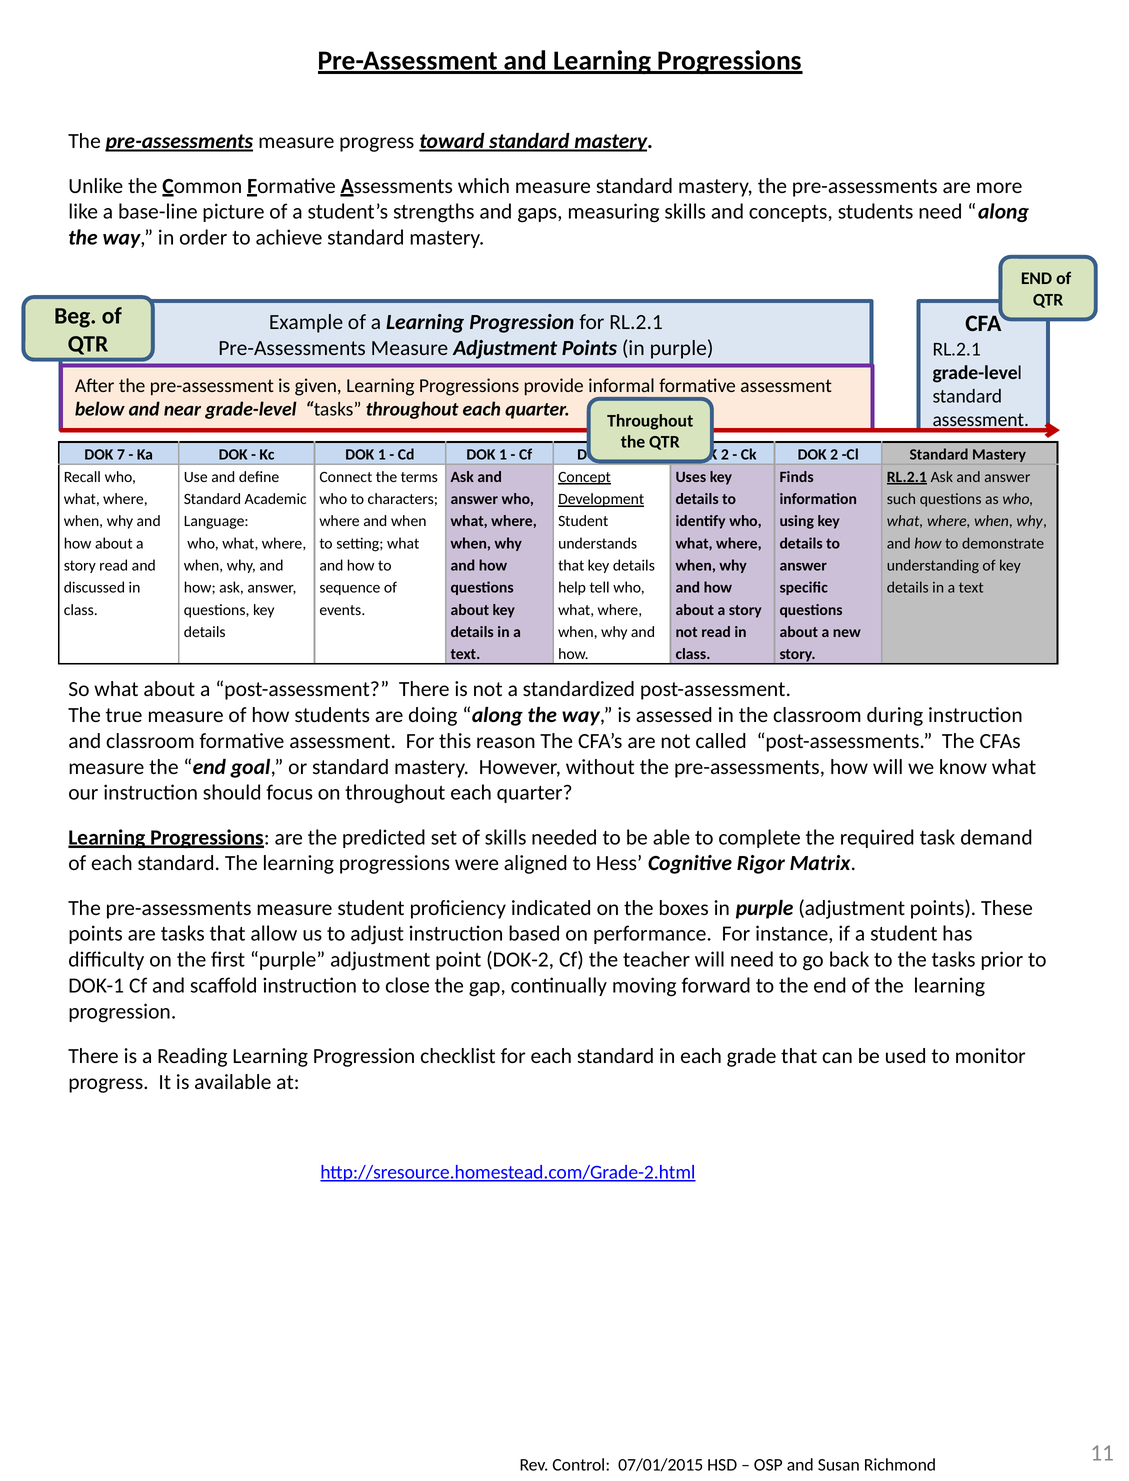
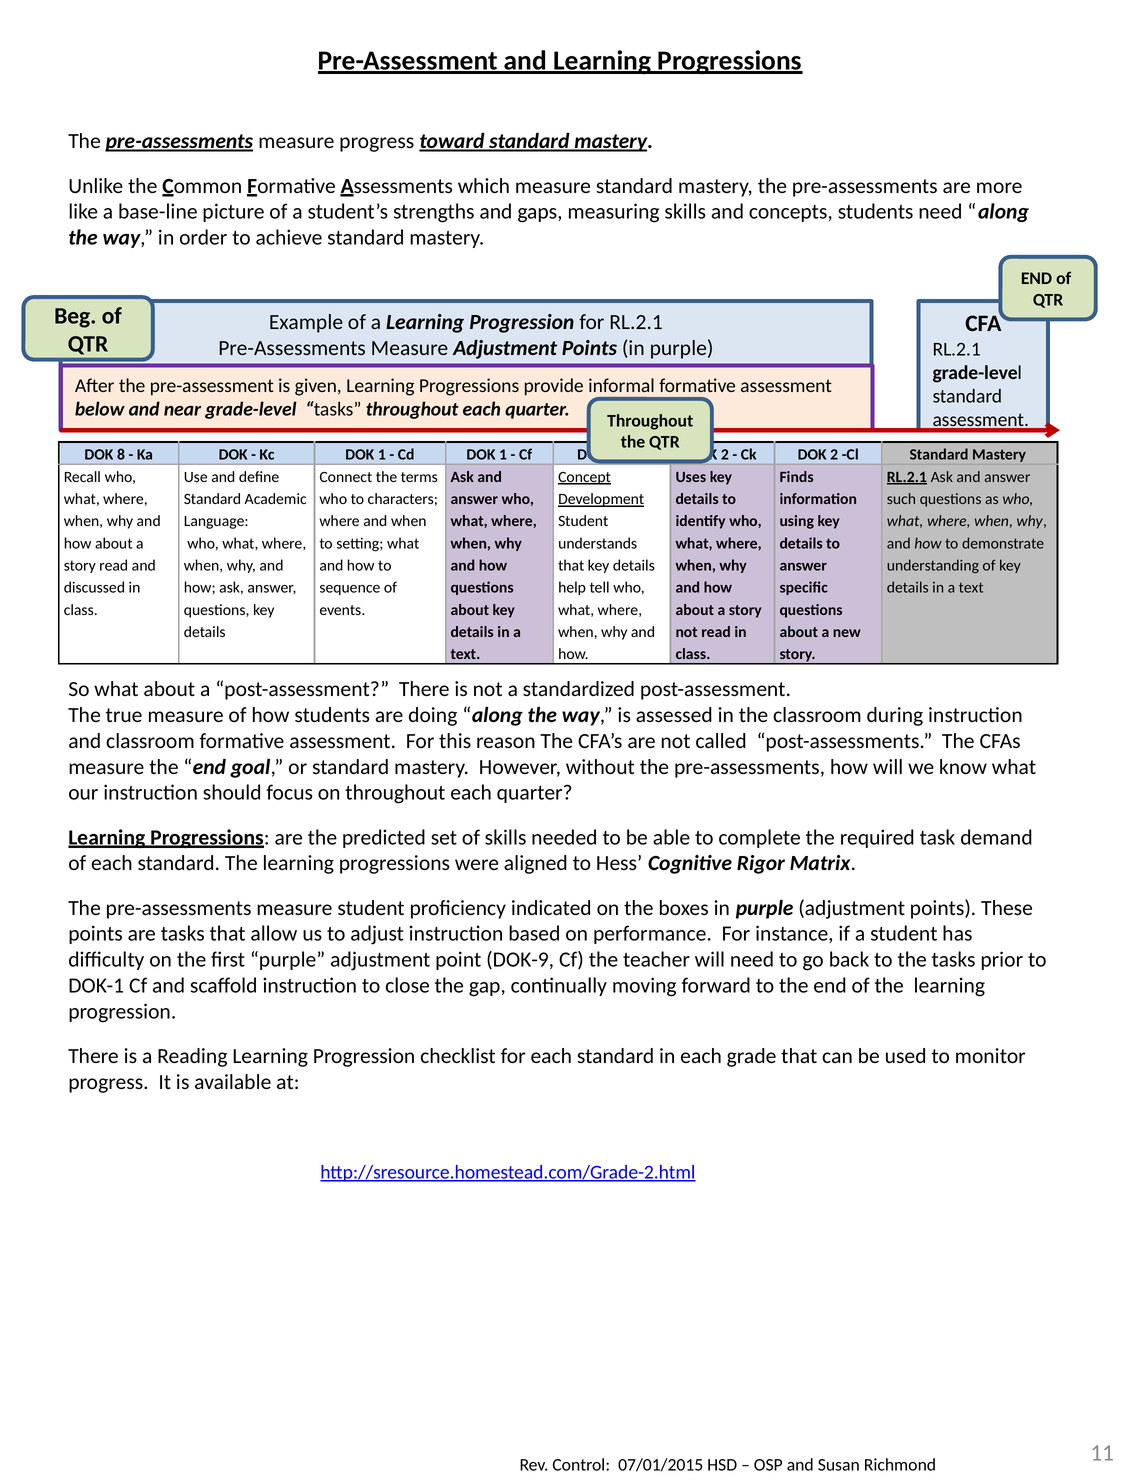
7: 7 -> 8
DOK-2: DOK-2 -> DOK-9
